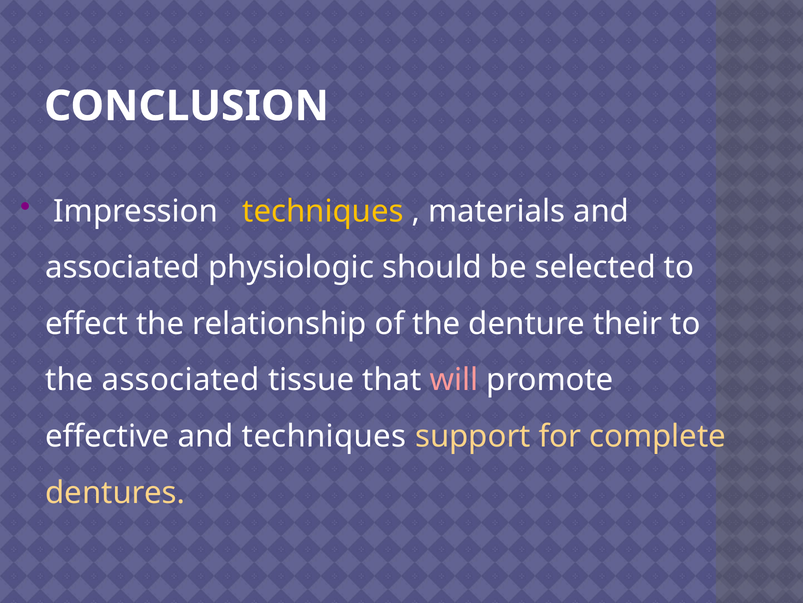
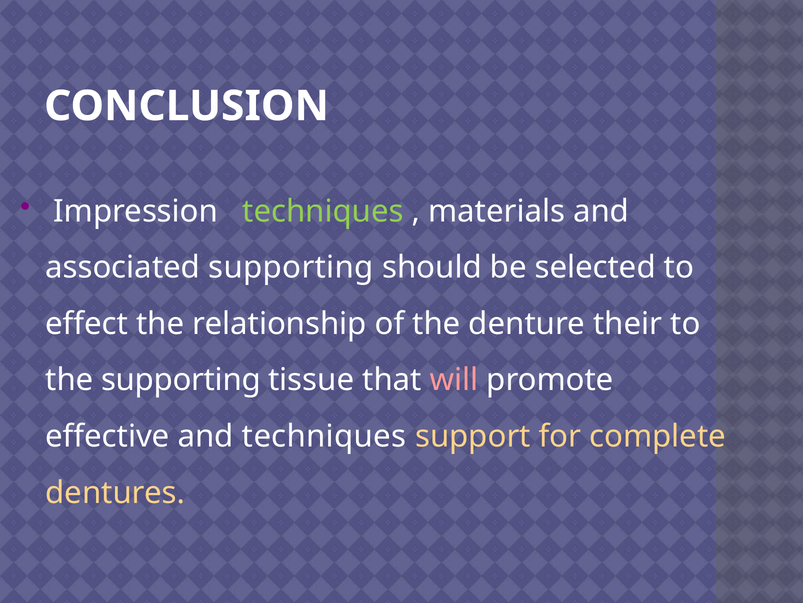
techniques at (323, 211) colour: yellow -> light green
associated physiologic: physiologic -> supporting
the associated: associated -> supporting
